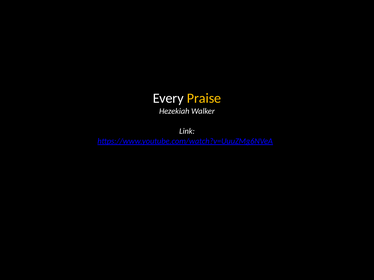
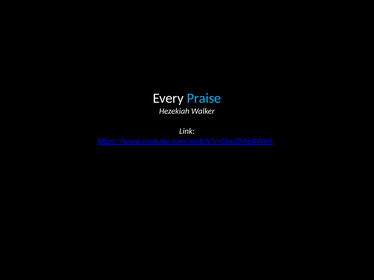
Praise colour: yellow -> light blue
